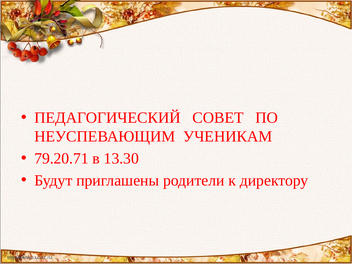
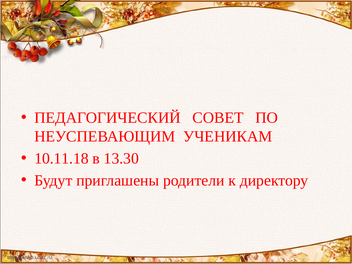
79.20.71: 79.20.71 -> 10.11.18
